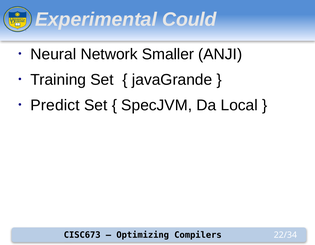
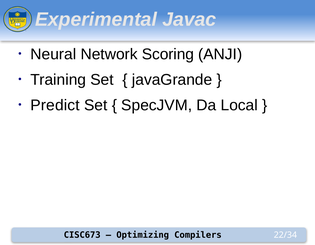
Could: Could -> Javac
Smaller: Smaller -> Scoring
